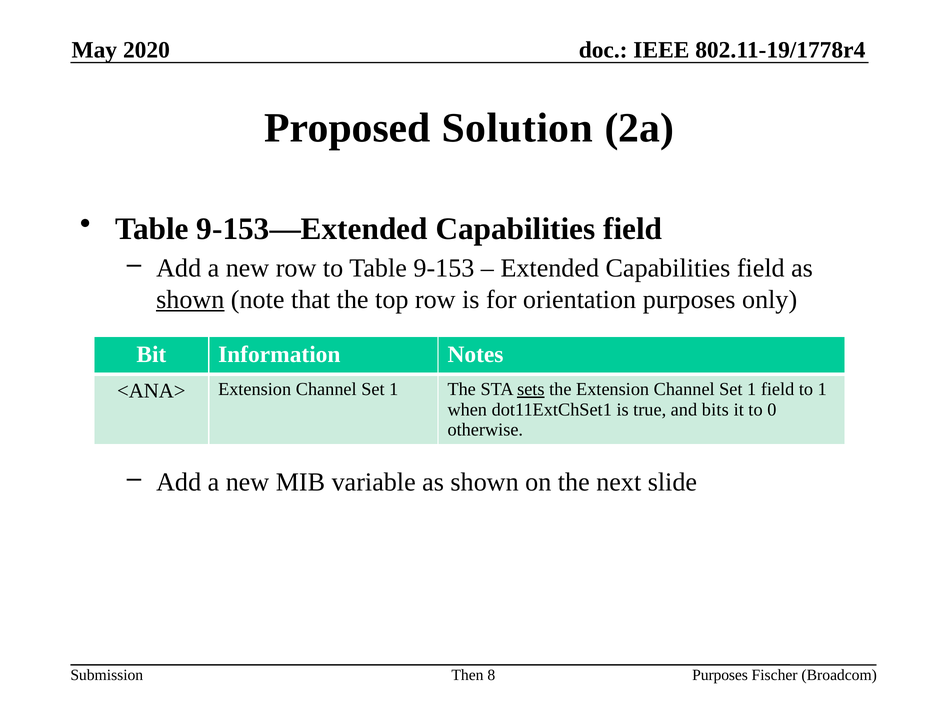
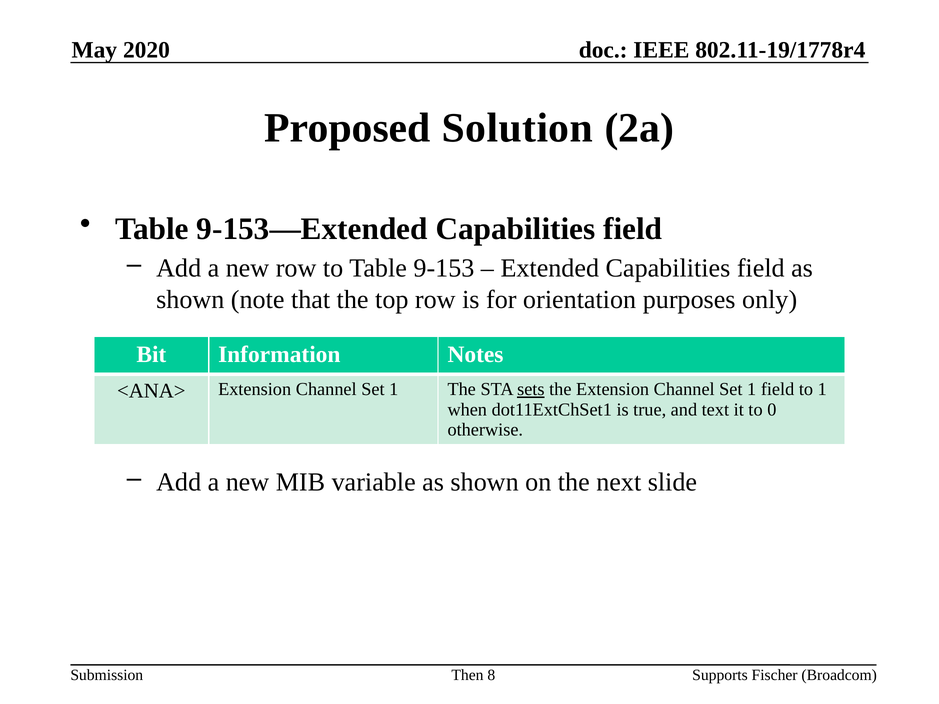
shown at (190, 300) underline: present -> none
bits: bits -> text
Purposes at (720, 675): Purposes -> Supports
